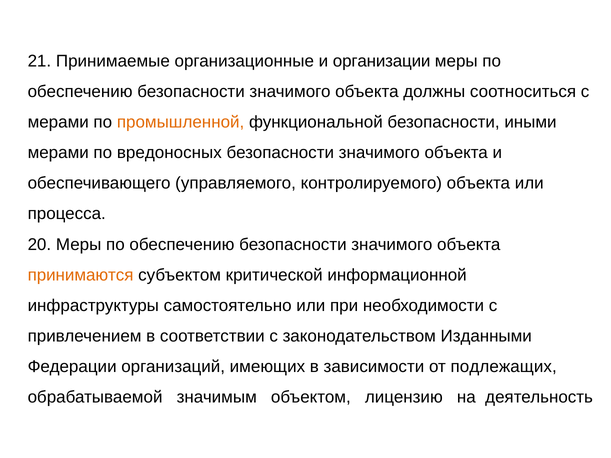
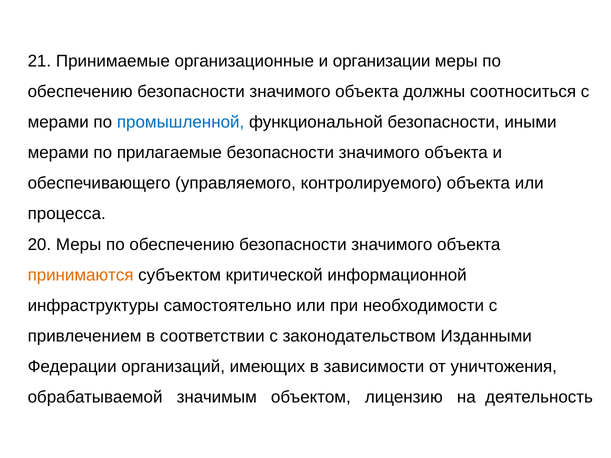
промышленной colour: orange -> blue
вредоносных: вредоносных -> прилагаемые
подлежащих: подлежащих -> уничтожения
